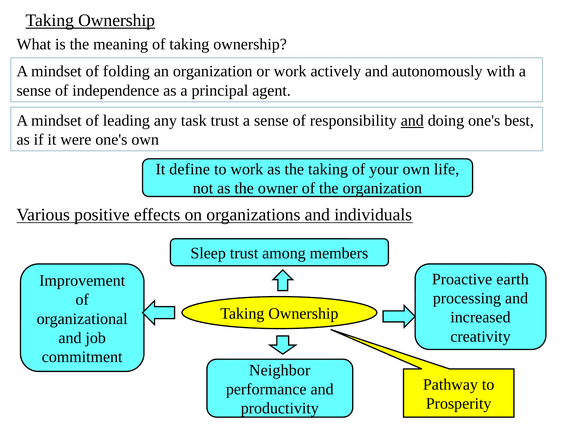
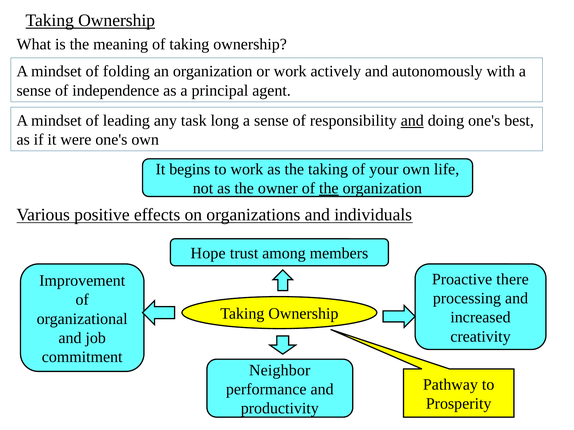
task trust: trust -> long
define: define -> begins
the at (329, 189) underline: none -> present
Sleep: Sleep -> Hope
earth: earth -> there
